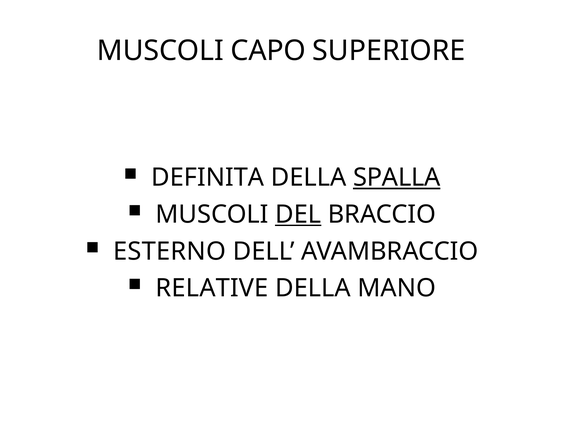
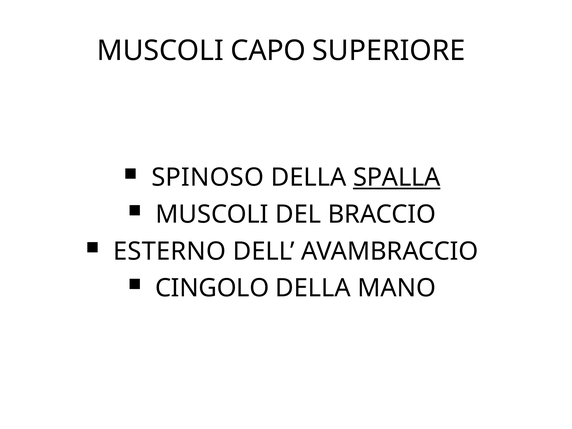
DEFINITA: DEFINITA -> SPINOSO
DEL underline: present -> none
RELATIVE: RELATIVE -> CINGOLO
